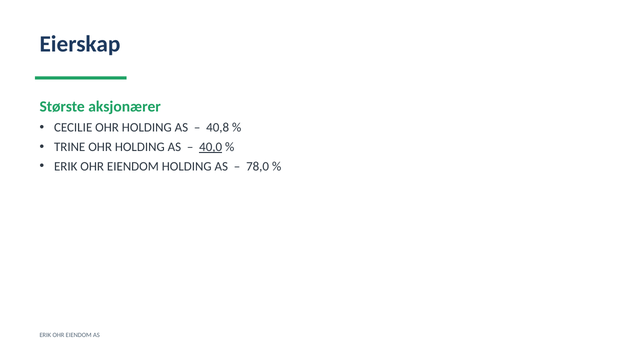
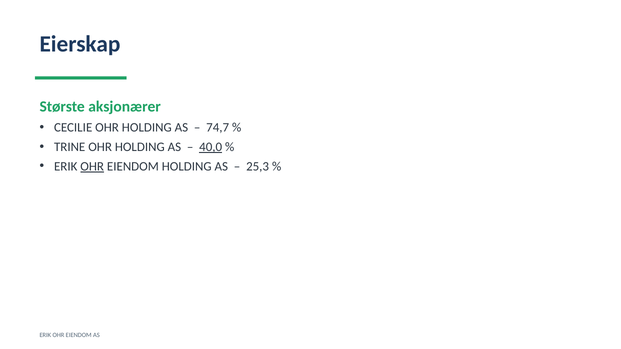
40,8: 40,8 -> 74,7
OHR at (92, 167) underline: none -> present
78,0: 78,0 -> 25,3
